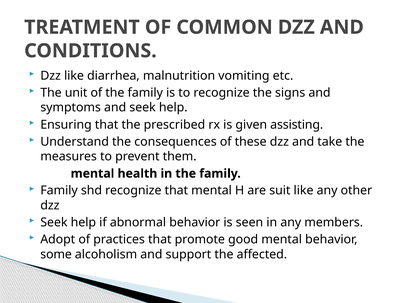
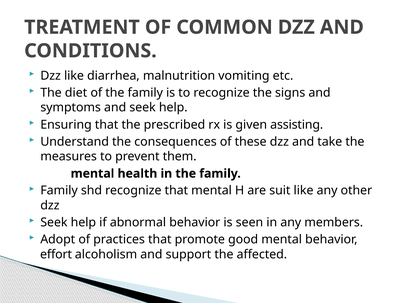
unit: unit -> diet
some: some -> effort
